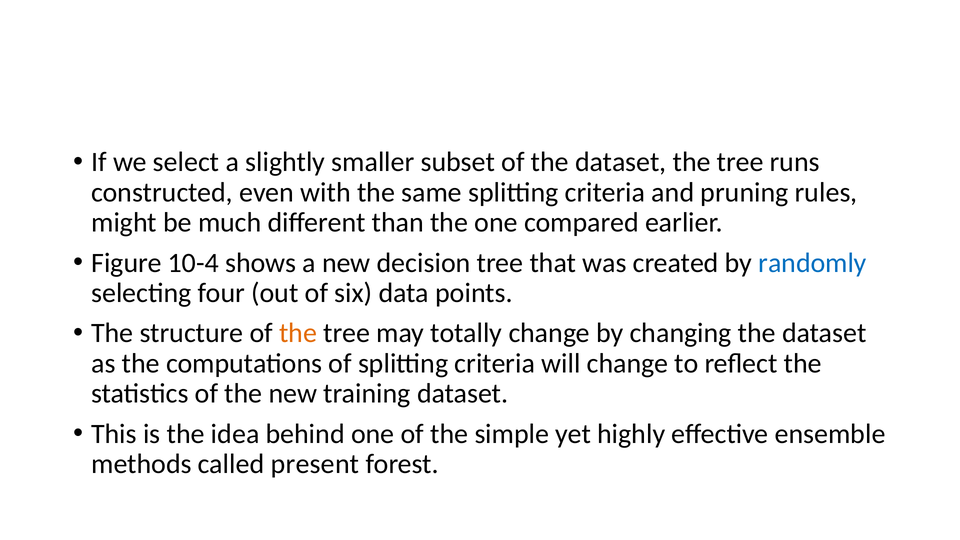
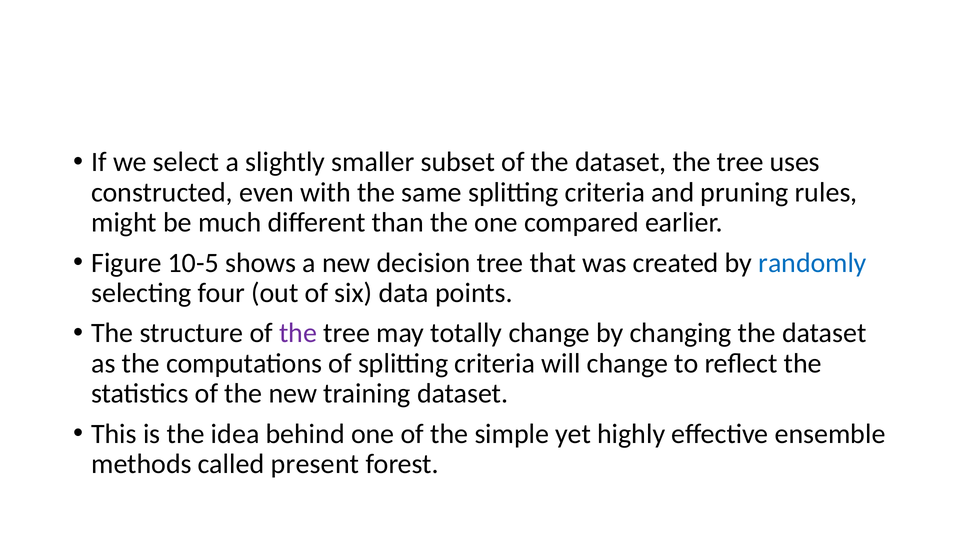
runs: runs -> uses
10-4: 10-4 -> 10-5
the at (298, 333) colour: orange -> purple
